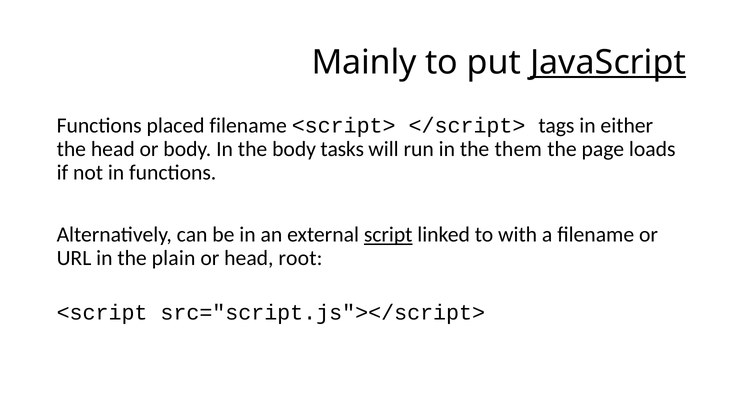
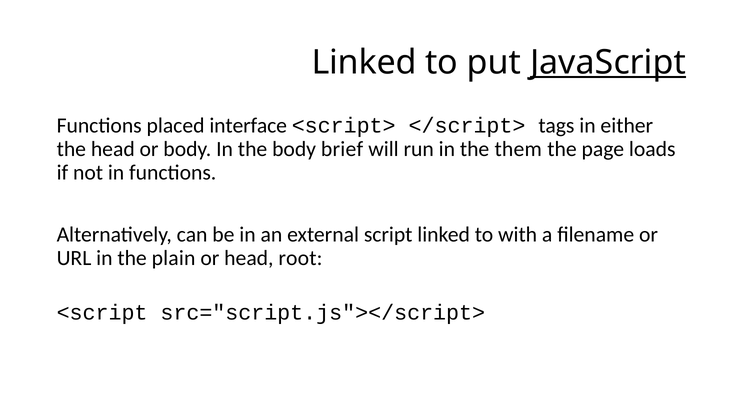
Mainly at (364, 62): Mainly -> Linked
placed filename: filename -> interface
tasks: tasks -> brief
script underline: present -> none
